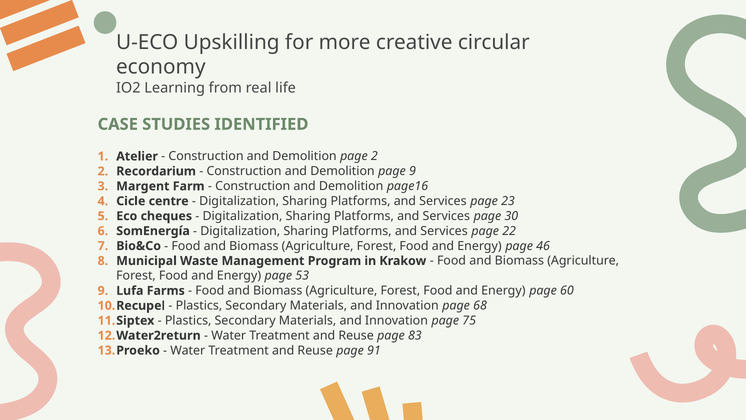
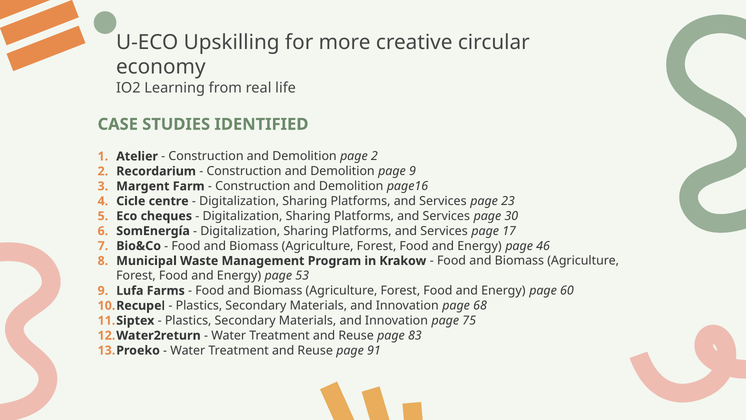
22: 22 -> 17
